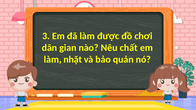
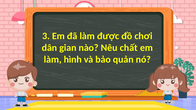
nhặt: nhặt -> hình
